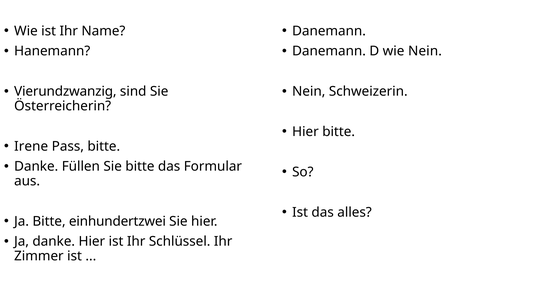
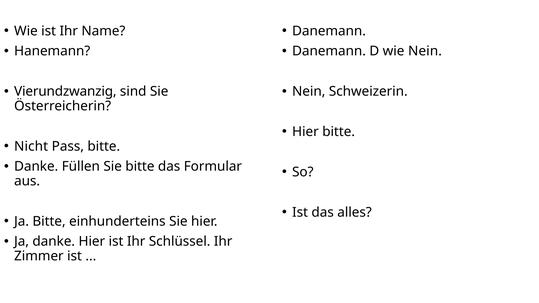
Irene: Irene -> Nicht
einhundertzwei: einhundertzwei -> einhunderteins
